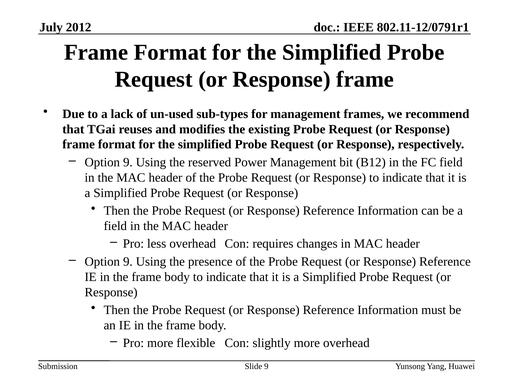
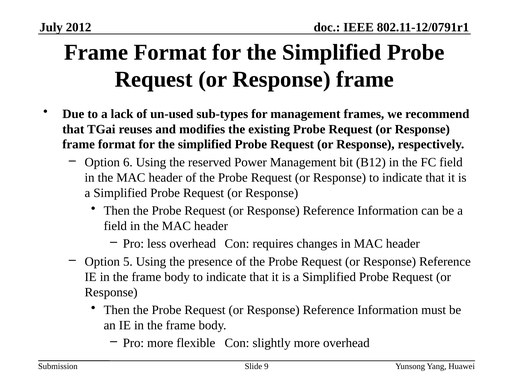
9 at (128, 162): 9 -> 6
9 at (128, 261): 9 -> 5
